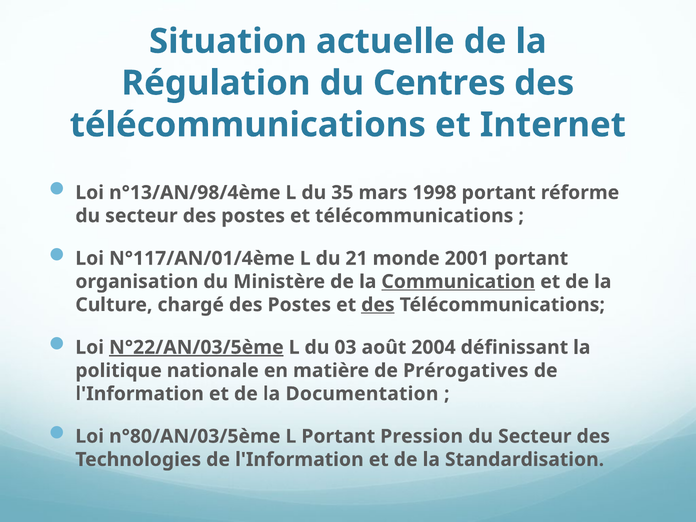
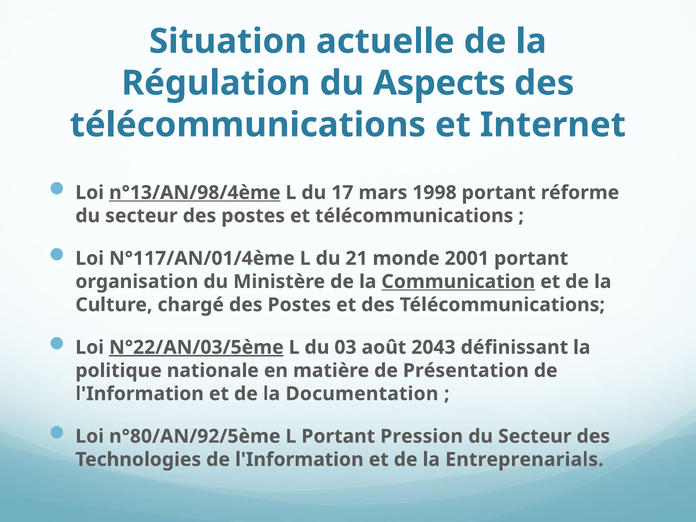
Centres: Centres -> Aspects
n°13/AN/98/4ème underline: none -> present
35: 35 -> 17
des at (378, 305) underline: present -> none
2004: 2004 -> 2043
Prérogatives: Prérogatives -> Présentation
n°80/AN/03/5ème: n°80/AN/03/5ème -> n°80/AN/92/5ème
Standardisation: Standardisation -> Entreprenarials
